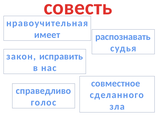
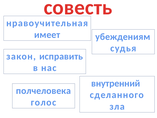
распознавать: распознавать -> убеждениям
совместное: совместное -> внутренний
справедливо: справедливо -> полчеловека
